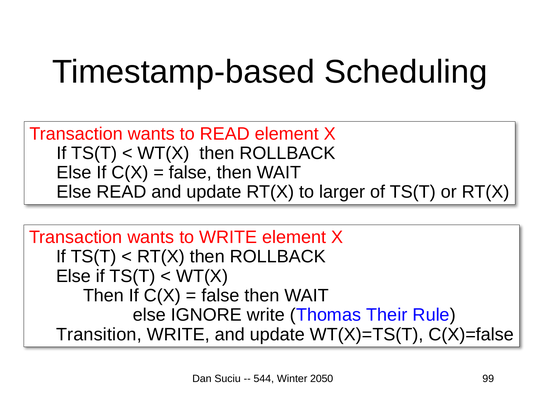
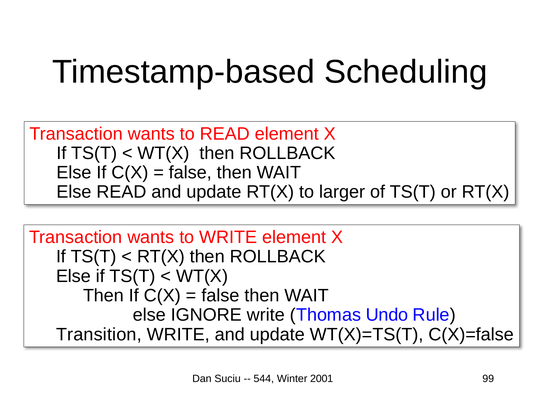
Their: Their -> Undo
2050: 2050 -> 2001
